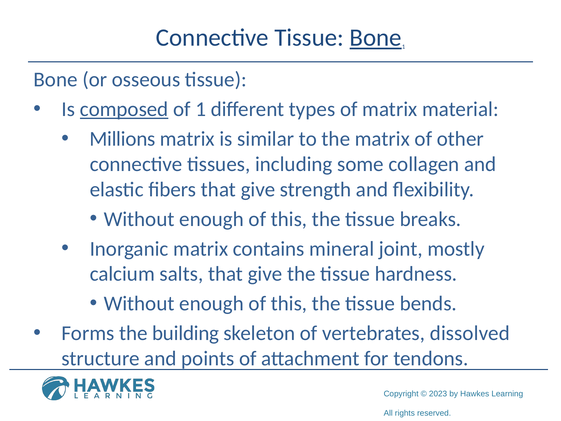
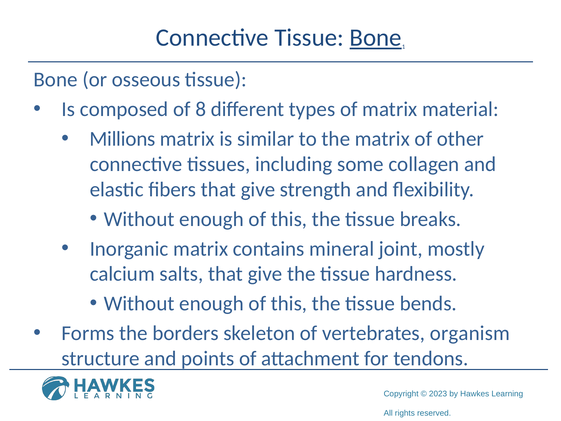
composed underline: present -> none
of 1: 1 -> 8
building: building -> borders
dissolved: dissolved -> organism
